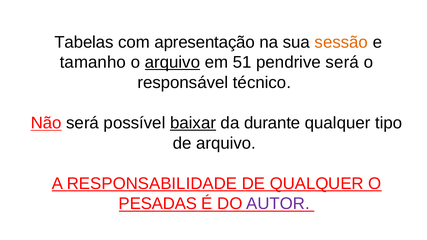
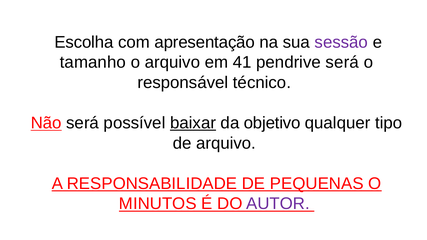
Tabelas: Tabelas -> Escolha
sessão colour: orange -> purple
arquivo at (172, 62) underline: present -> none
51: 51 -> 41
durante: durante -> objetivo
DE QUALQUER: QUALQUER -> PEQUENAS
PESADAS: PESADAS -> MINUTOS
